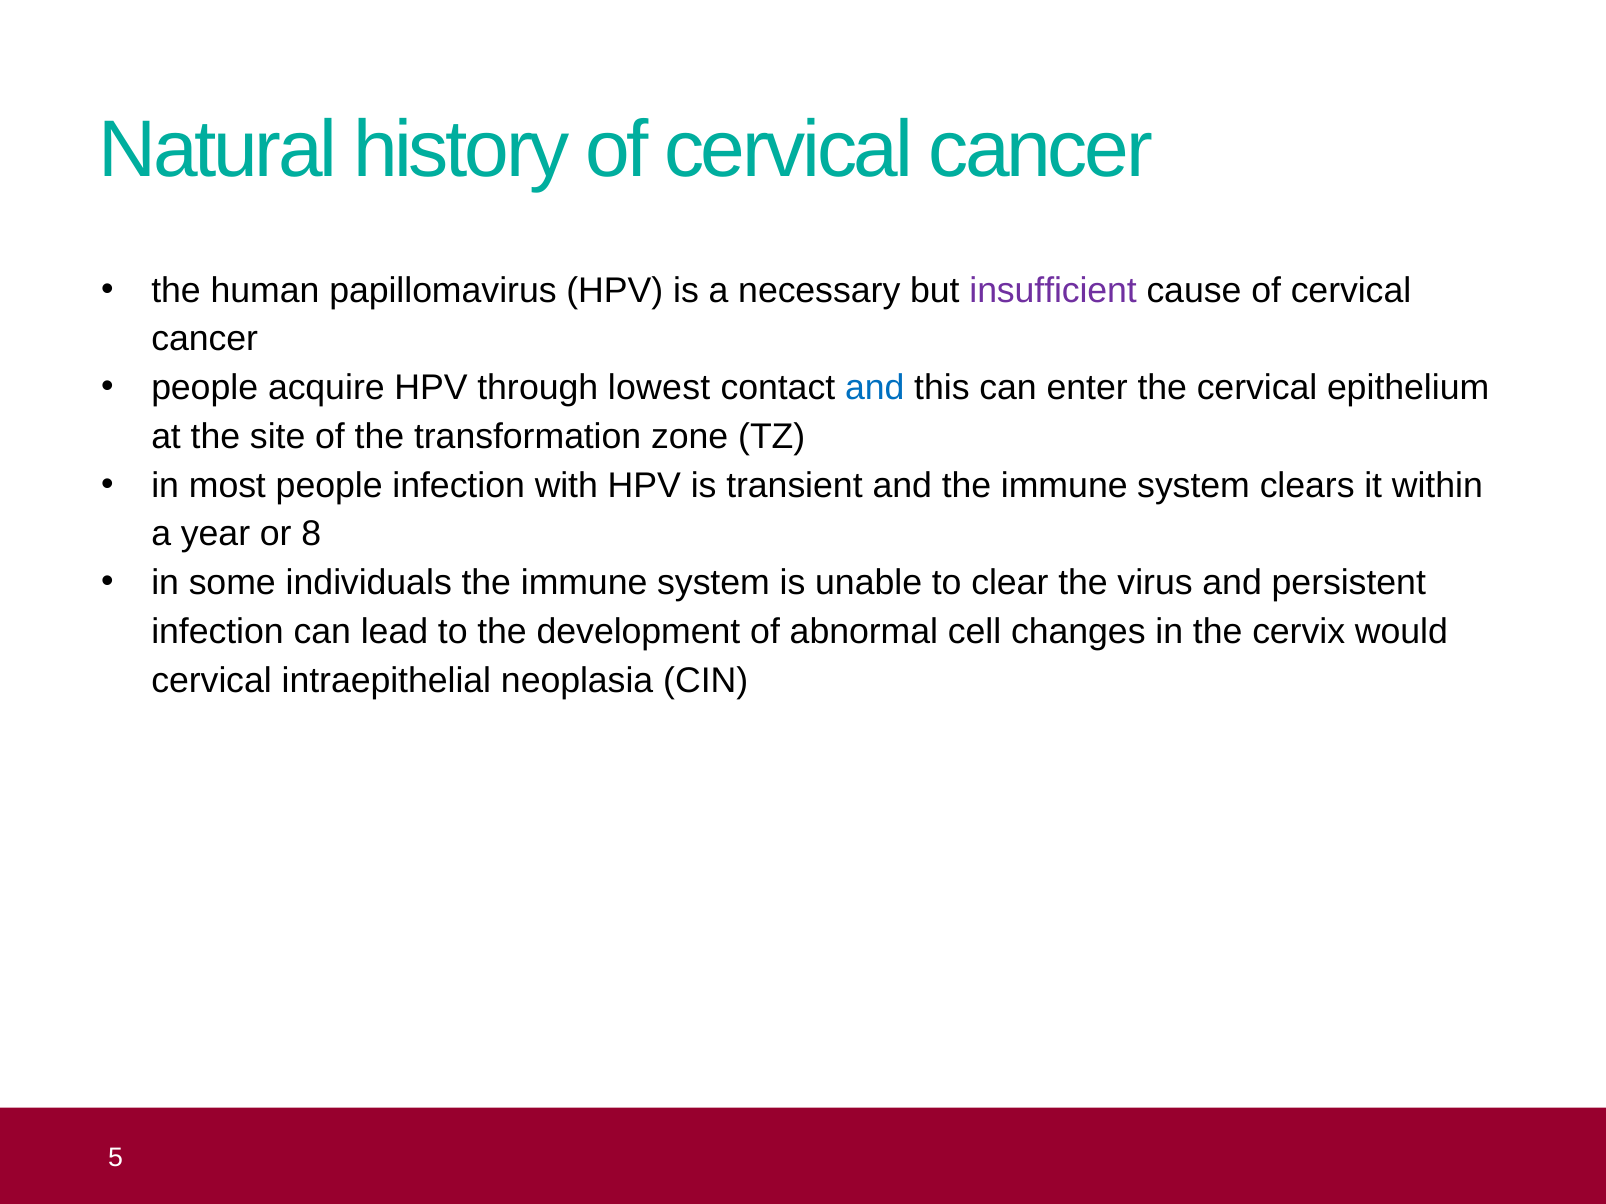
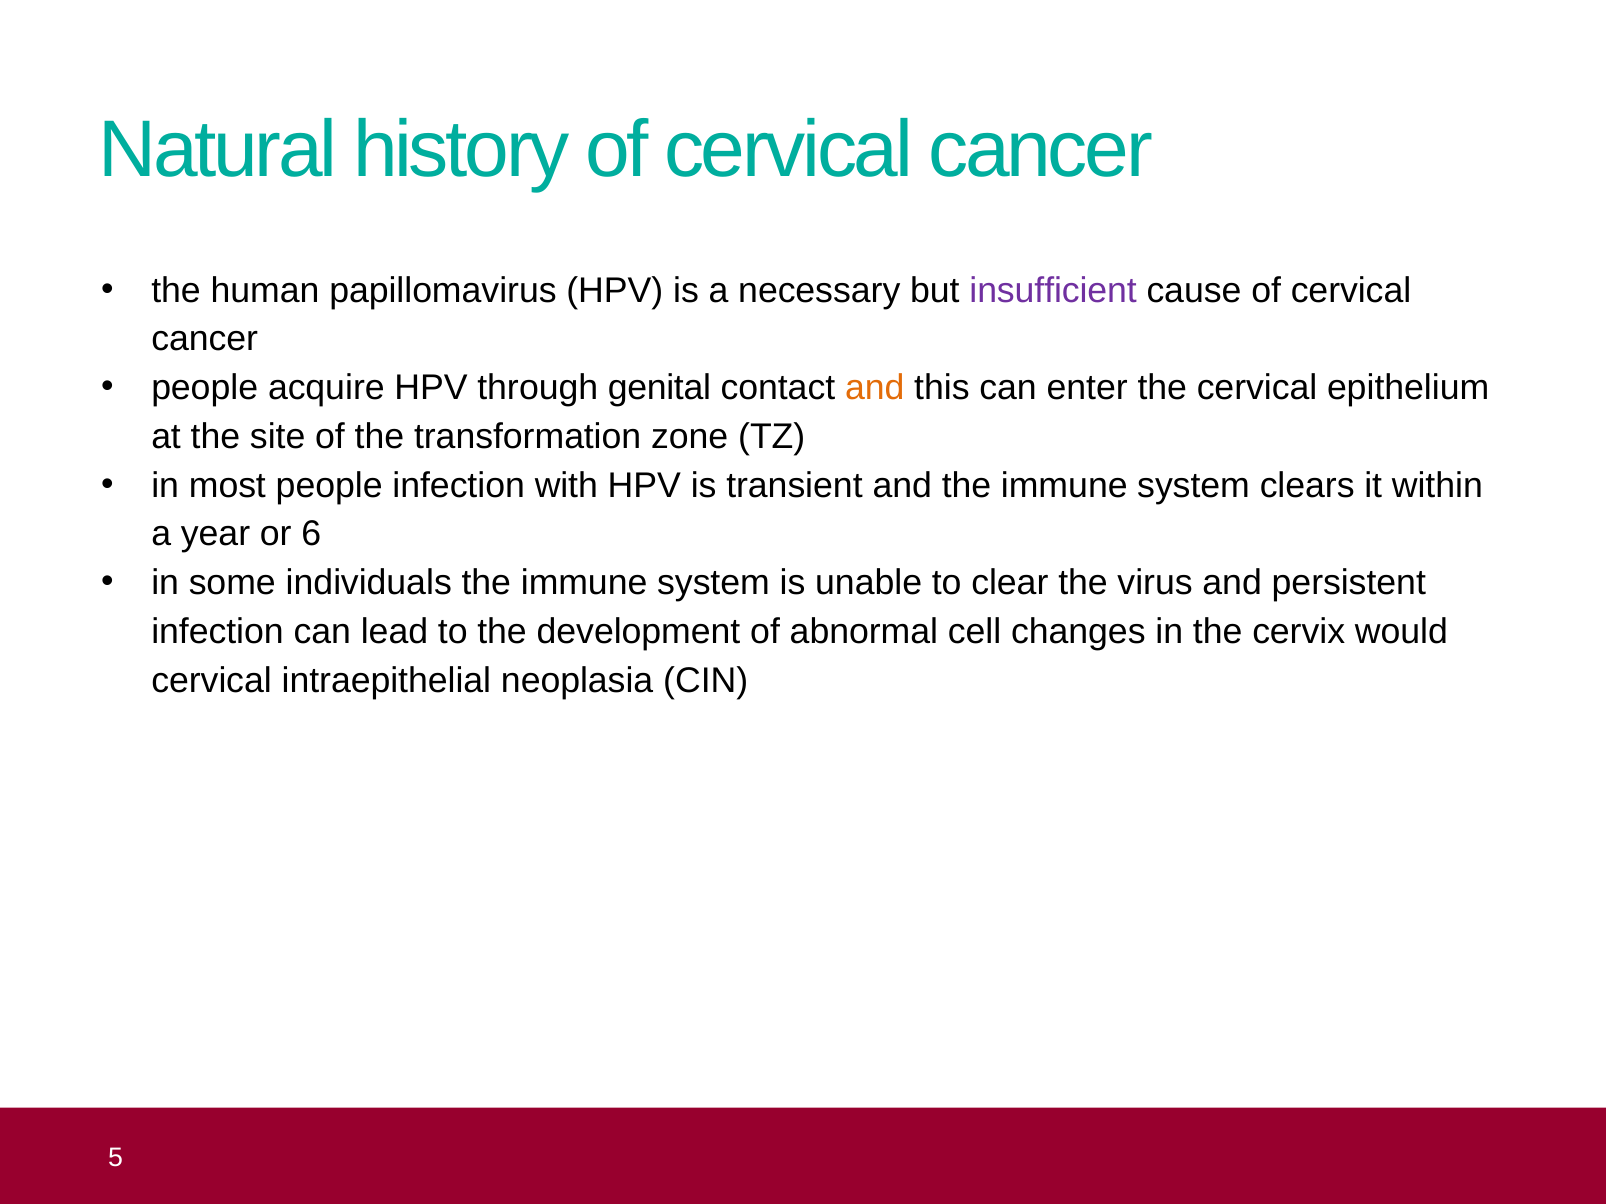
lowest: lowest -> genital
and at (875, 388) colour: blue -> orange
8: 8 -> 6
